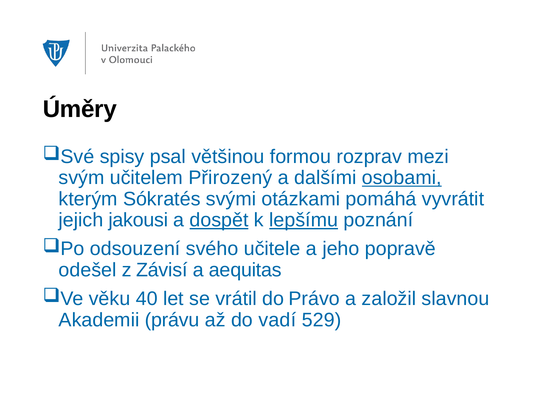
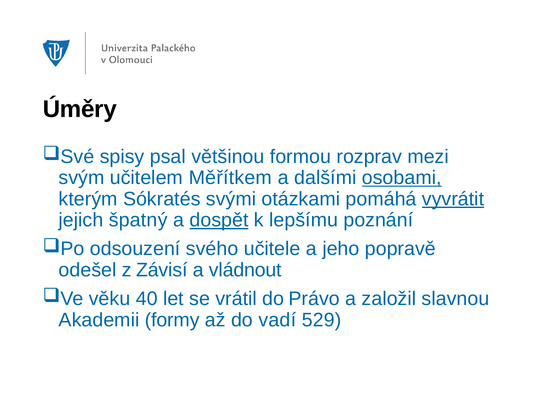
Přirozený: Přirozený -> Měřítkem
vyvrátit underline: none -> present
jakousi: jakousi -> špatný
lepšímu underline: present -> none
aequitas: aequitas -> vládnout
právu: právu -> formy
